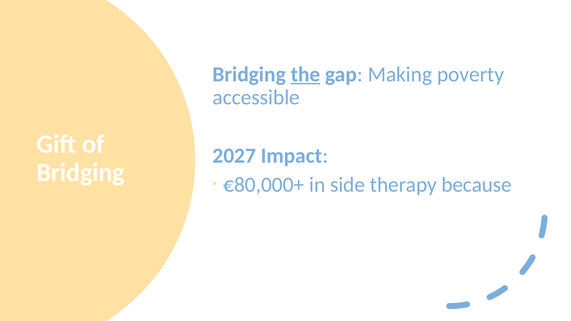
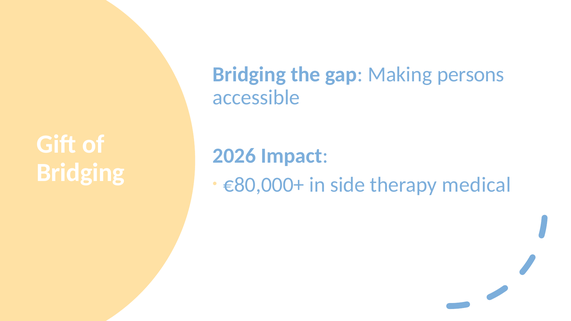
the underline: present -> none
poverty: poverty -> persons
2027: 2027 -> 2026
because: because -> medical
